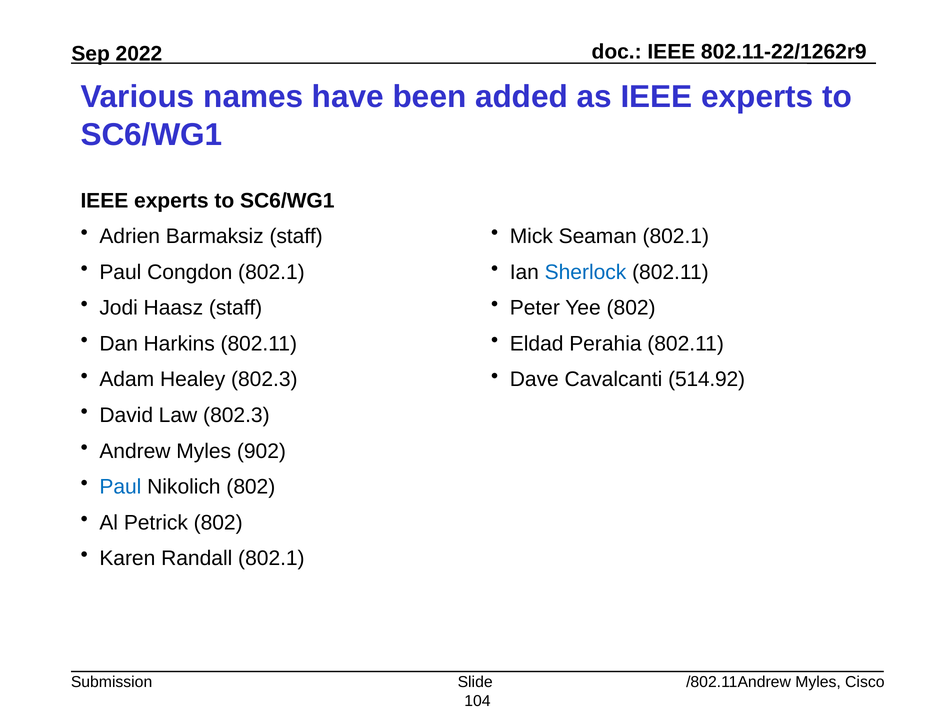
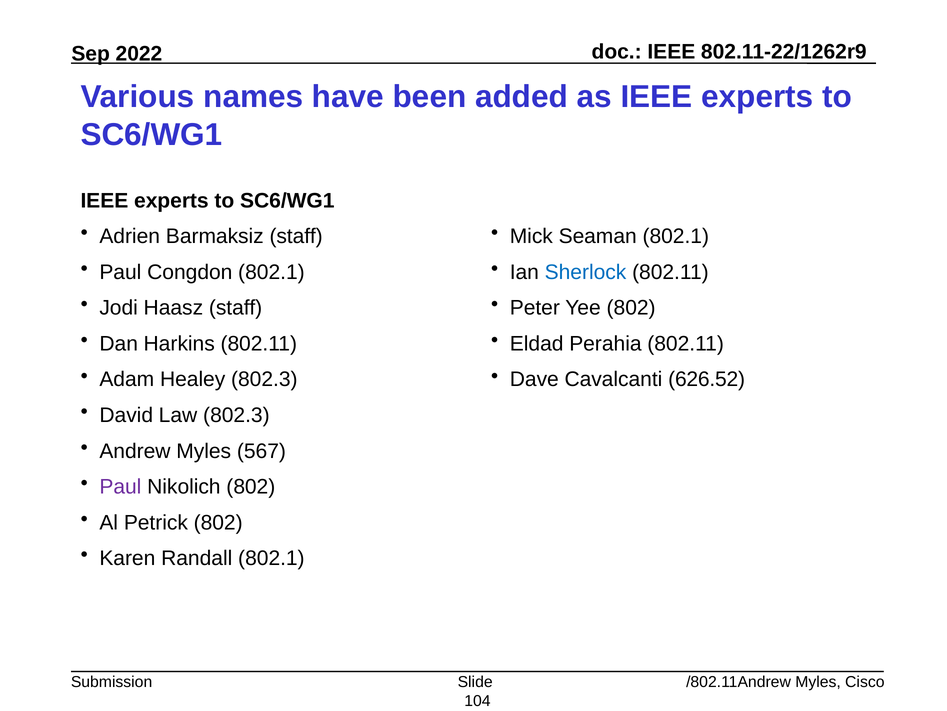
514.92: 514.92 -> 626.52
902: 902 -> 567
Paul at (120, 486) colour: blue -> purple
